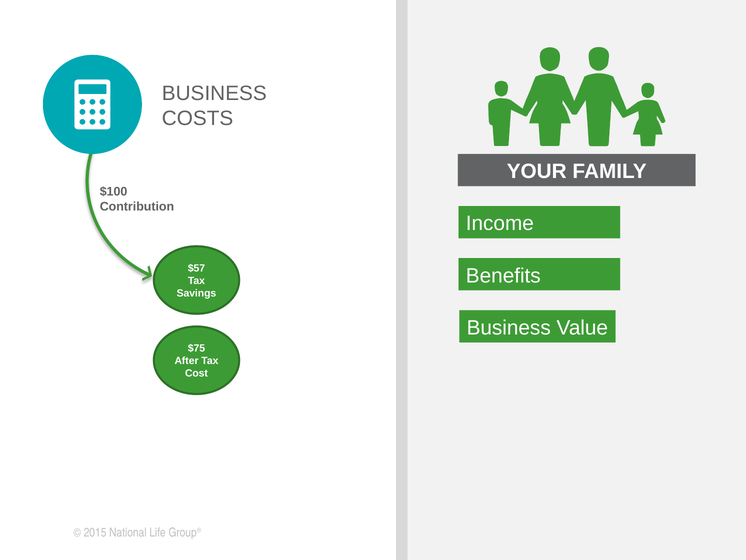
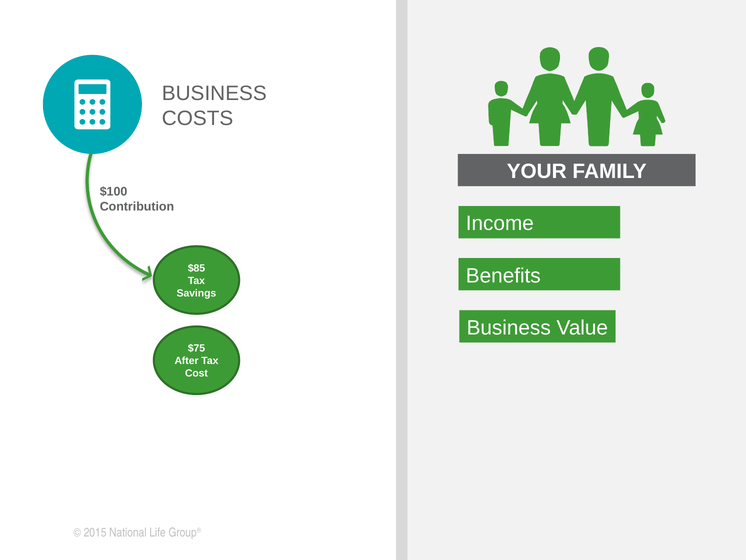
$57: $57 -> $85
